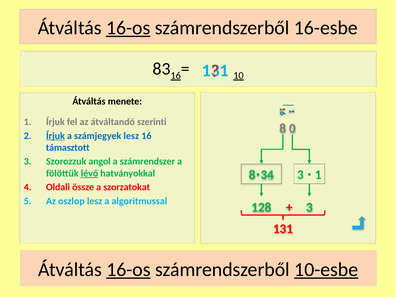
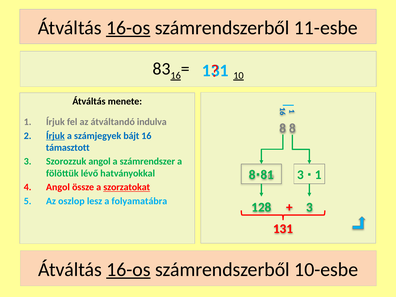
16-esbe: 16-esbe -> 11-esbe
szerinti: szerinti -> indulva
8 0: 0 -> 8
számjegyek lesz: lesz -> bájt
lévő underline: present -> none
34: 34 -> 81
Oldali at (58, 187): Oldali -> Angol
szorzatokat underline: none -> present
algoritmussal: algoritmussal -> folyamatábra
10-esbe underline: present -> none
